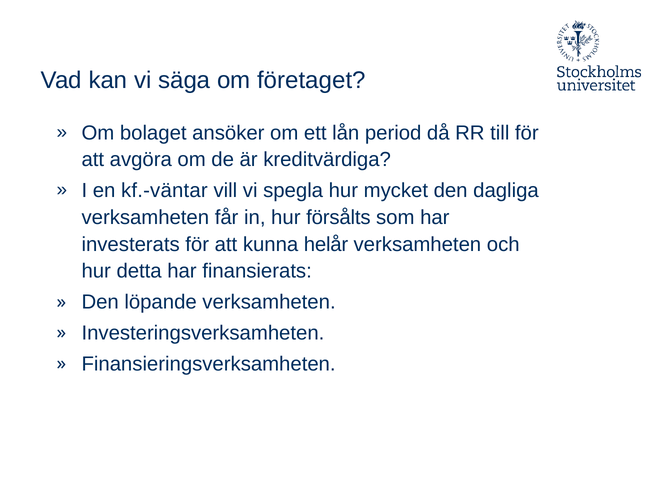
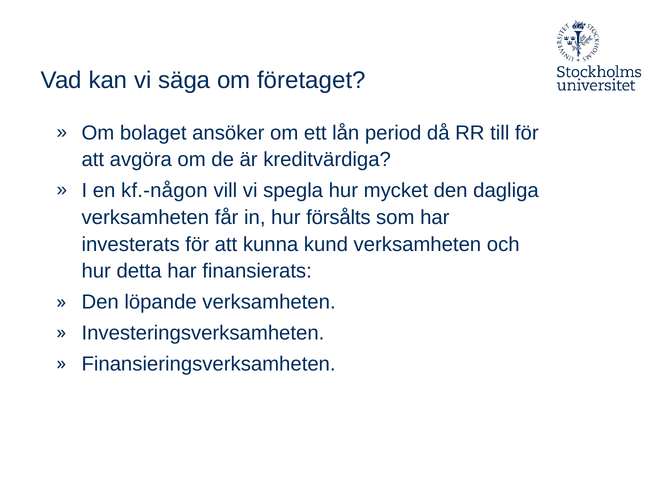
kf.-väntar: kf.-väntar -> kf.-någon
helår: helår -> kund
